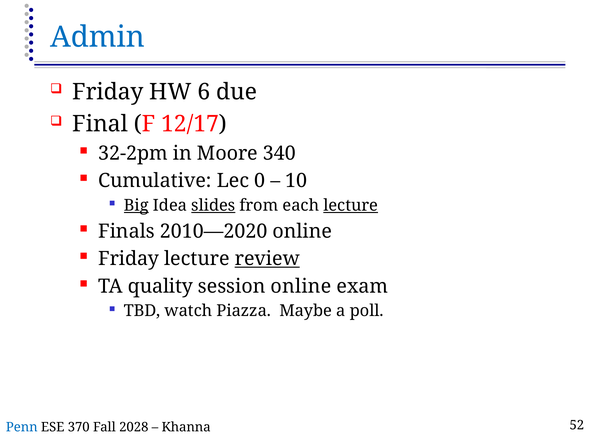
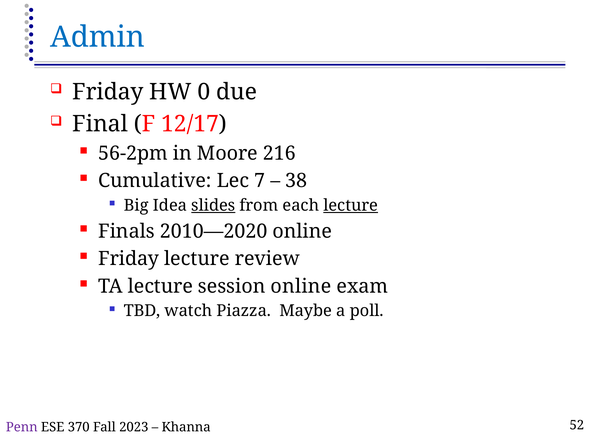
6: 6 -> 0
32-2pm: 32-2pm -> 56-2pm
340: 340 -> 216
0: 0 -> 7
10: 10 -> 38
Big underline: present -> none
review underline: present -> none
TA quality: quality -> lecture
Penn colour: blue -> purple
2028: 2028 -> 2023
